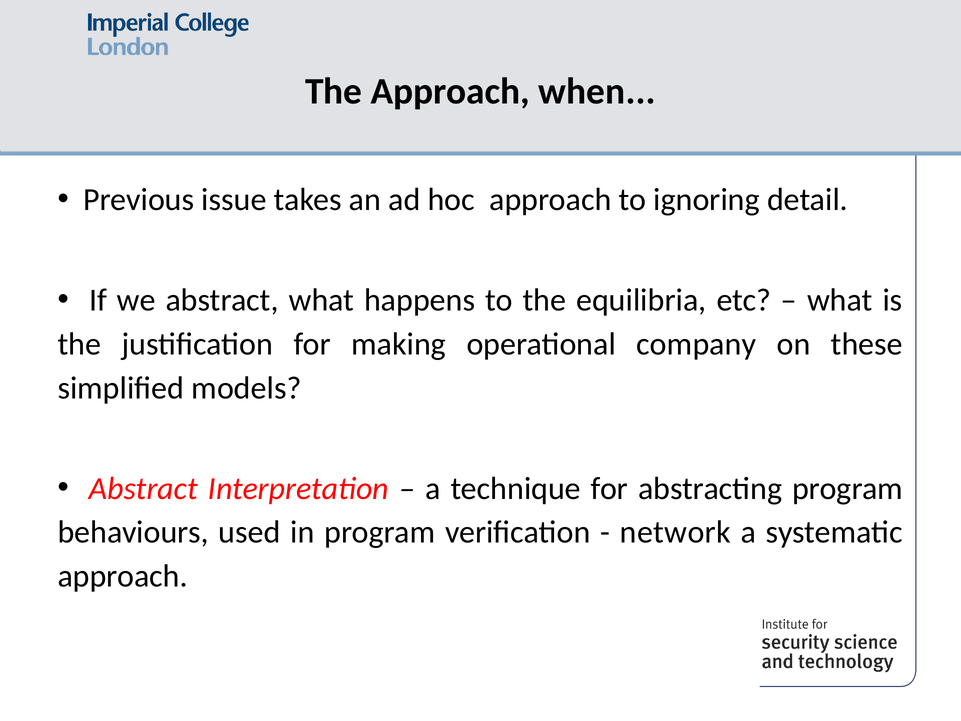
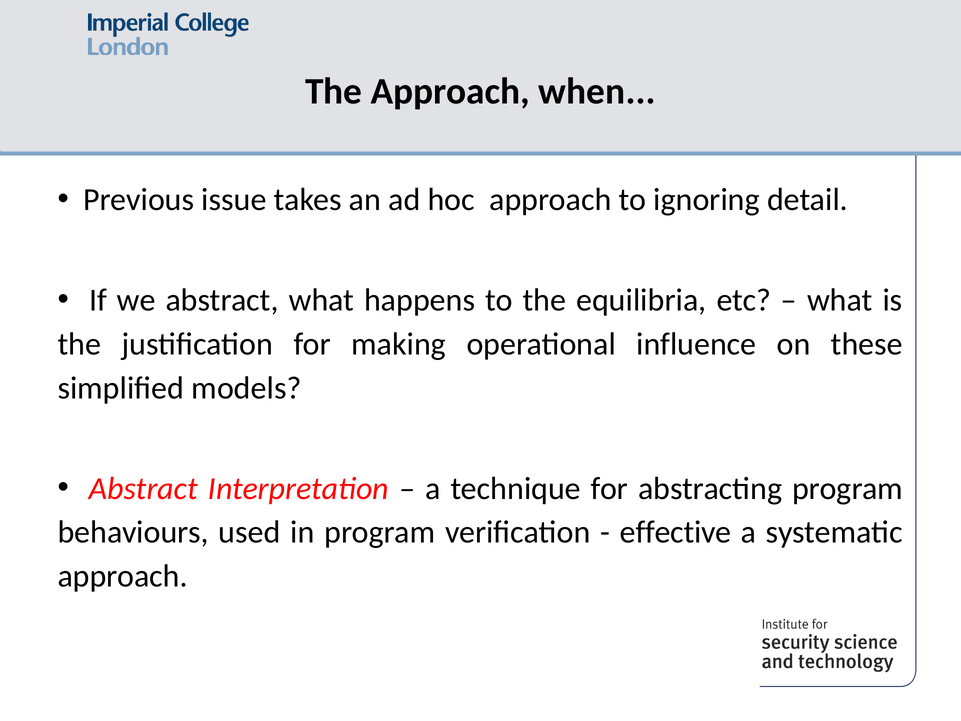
company: company -> influence
network: network -> effective
